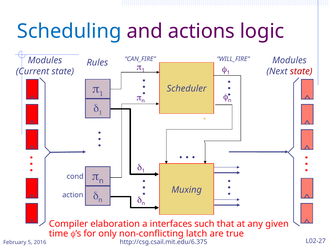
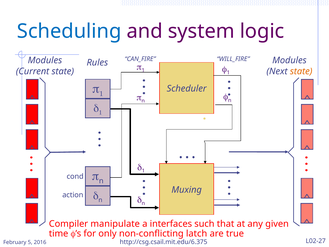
actions: actions -> system
state at (301, 71) colour: red -> orange
elaboration: elaboration -> manipulate
